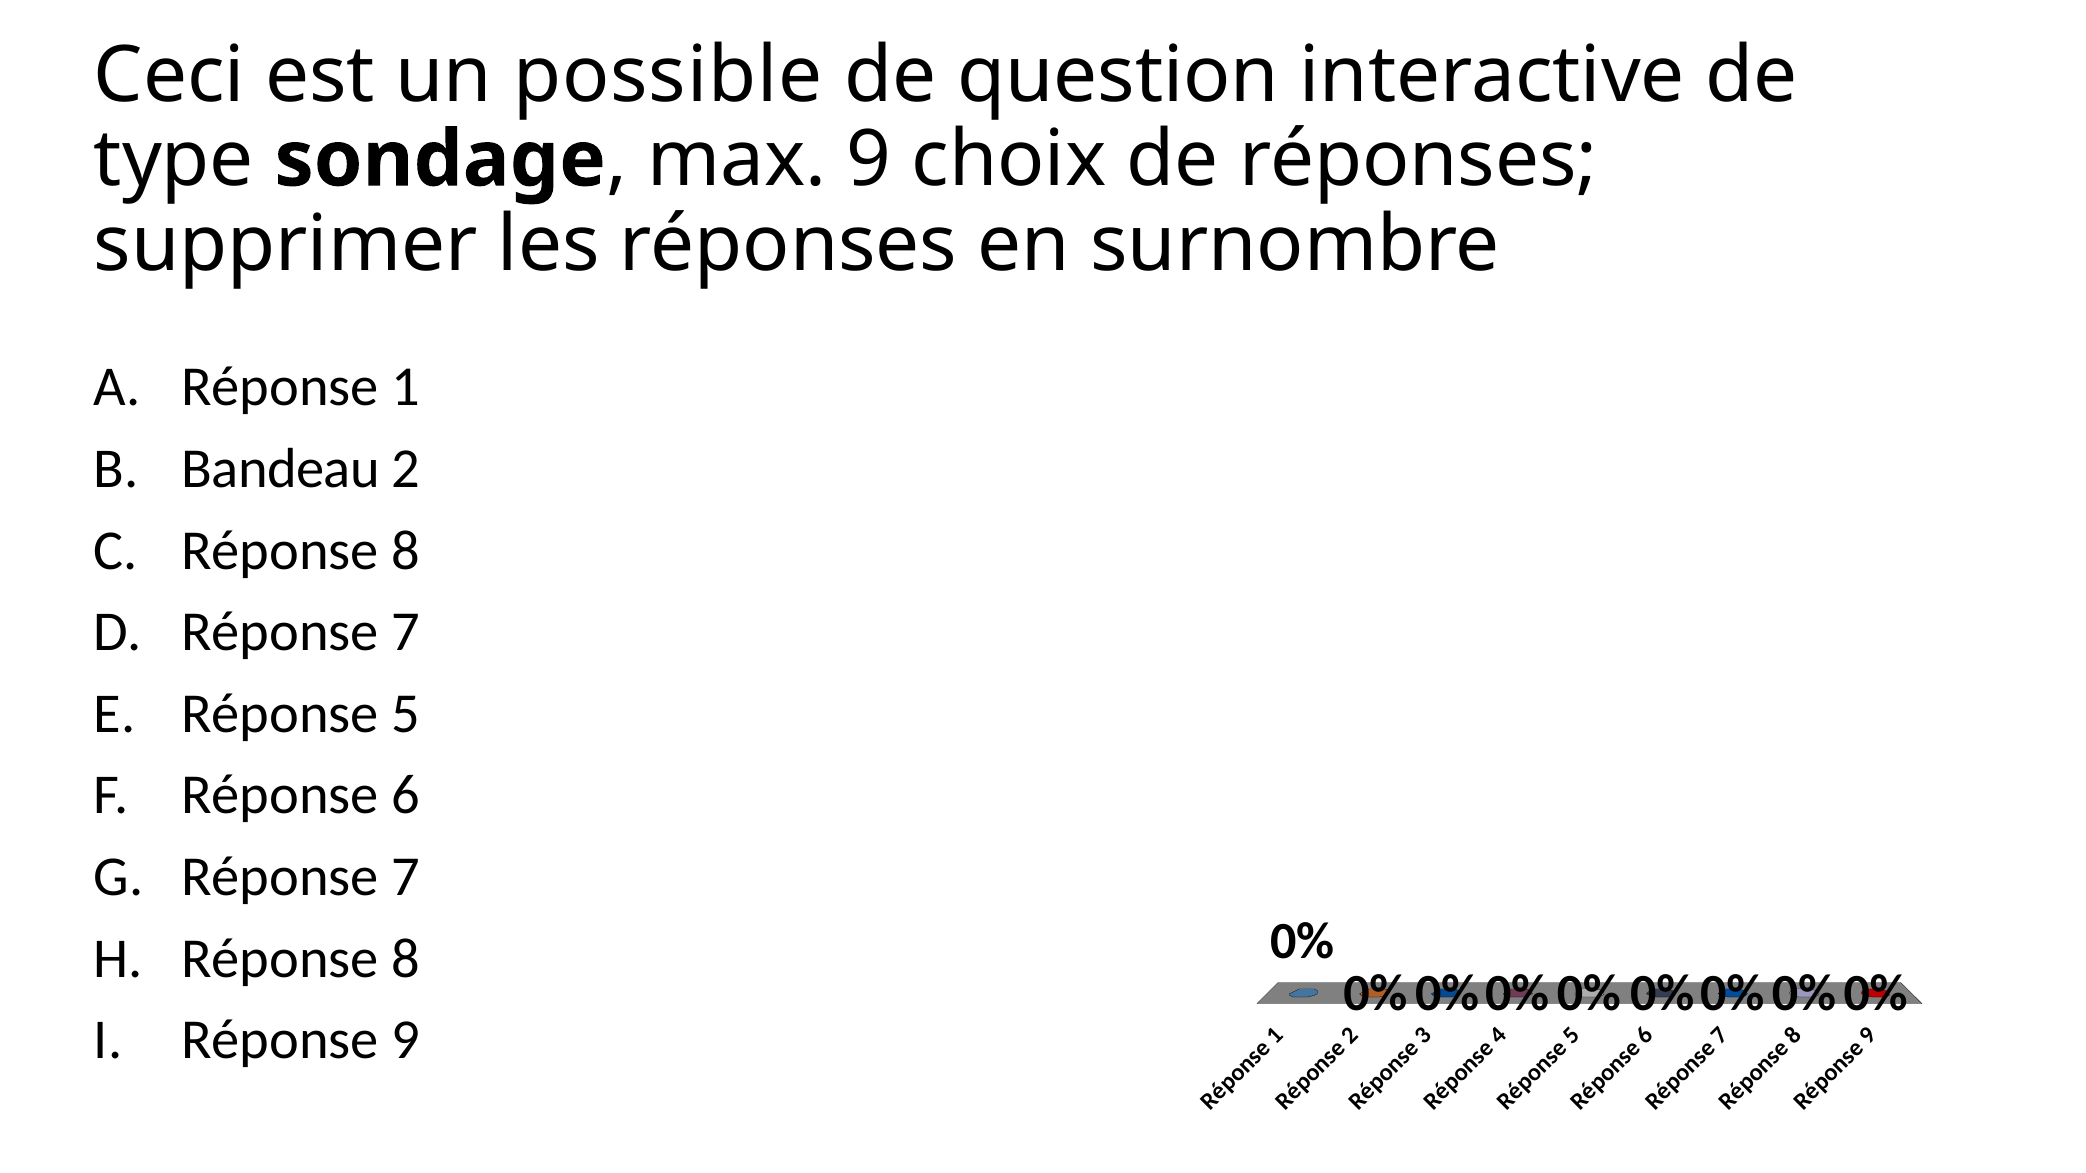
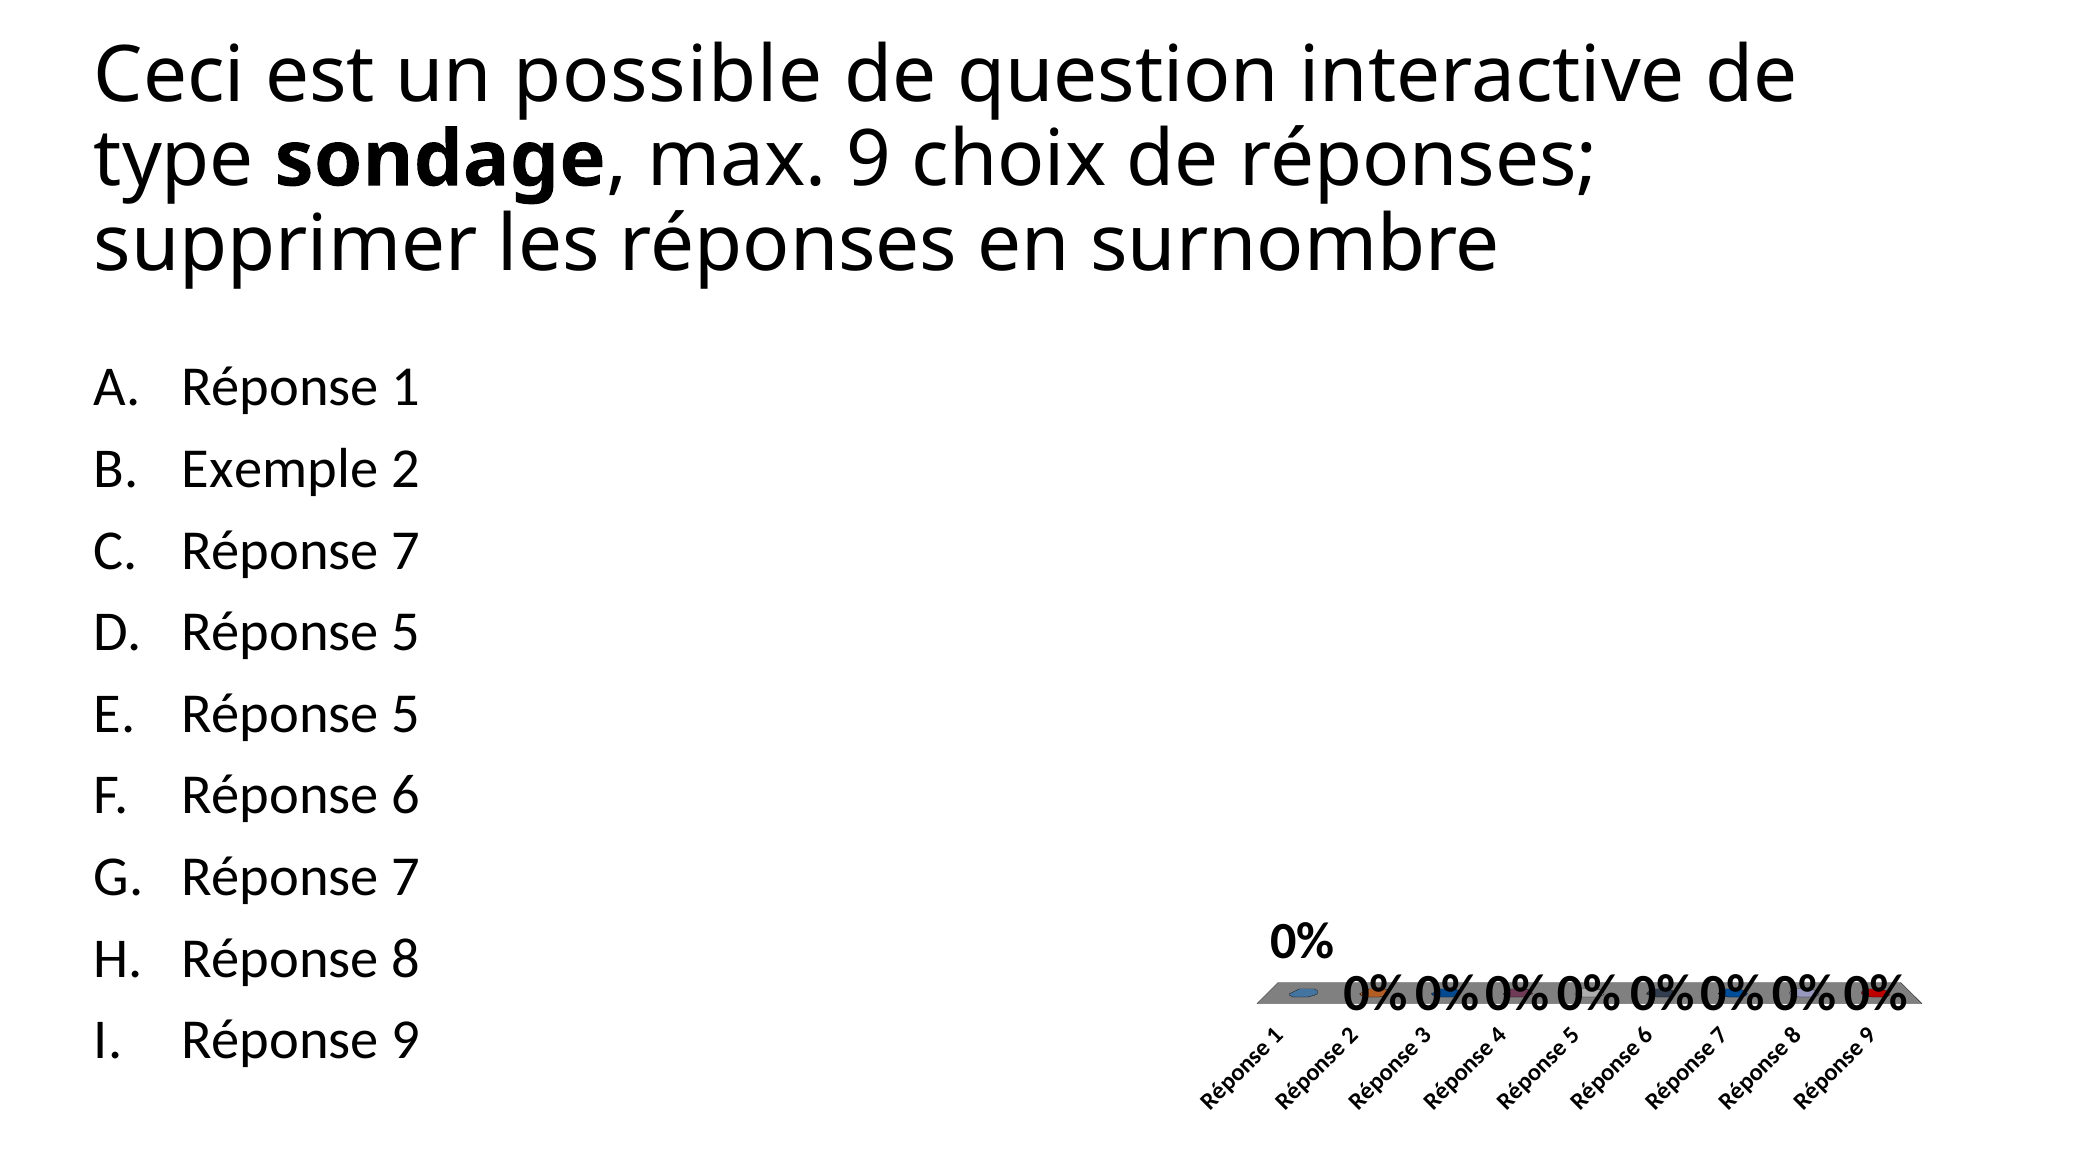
Bandeau: Bandeau -> Exemple
8 at (406, 551): 8 -> 7
7 at (406, 632): 7 -> 5
